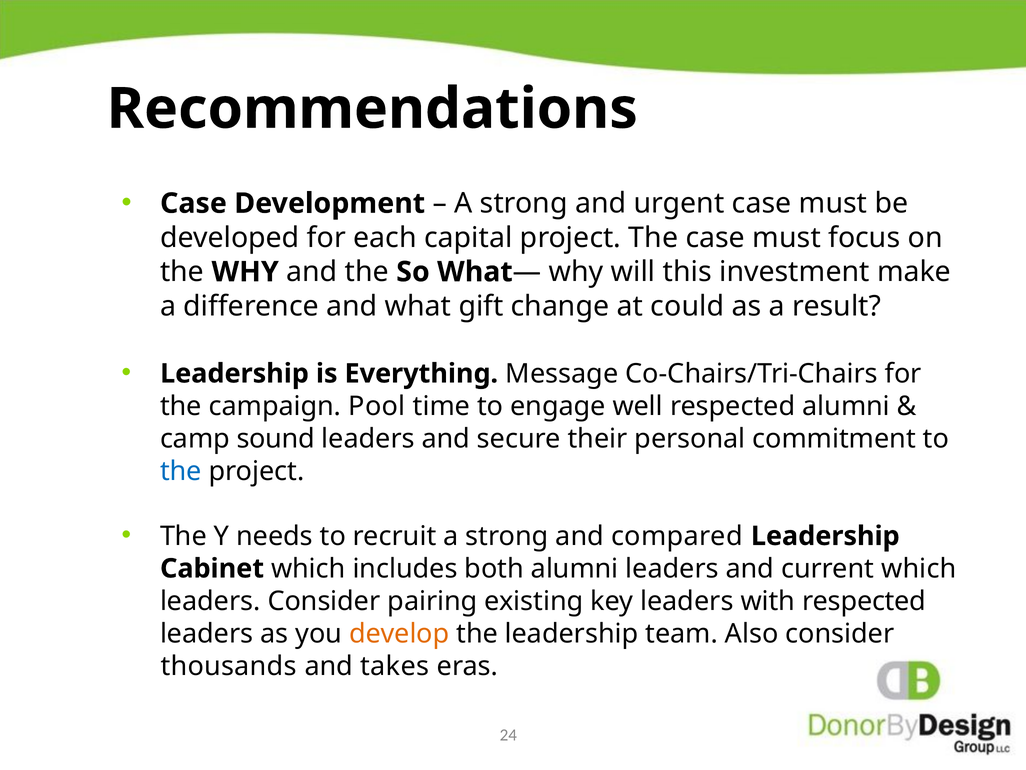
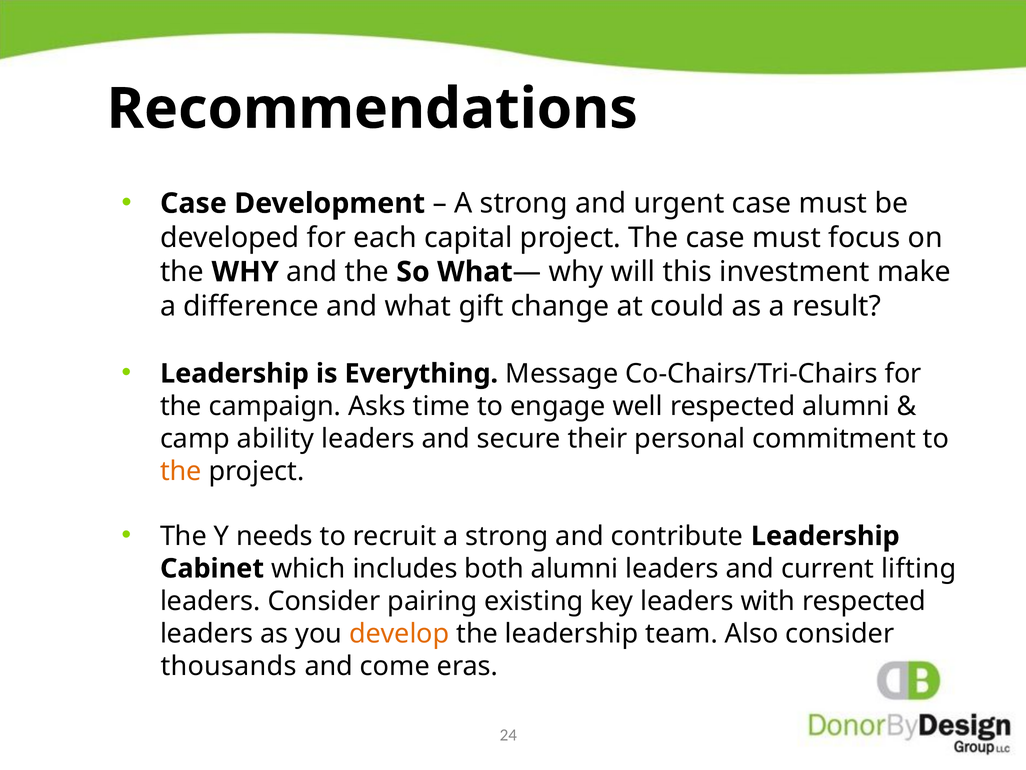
Pool: Pool -> Asks
sound: sound -> ability
the at (181, 471) colour: blue -> orange
compared: compared -> contribute
current which: which -> lifting
takes: takes -> come
